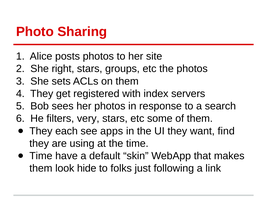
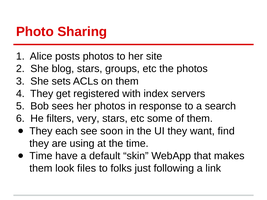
right: right -> blog
apps: apps -> soon
hide: hide -> files
